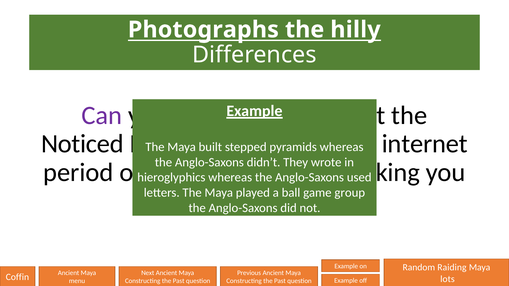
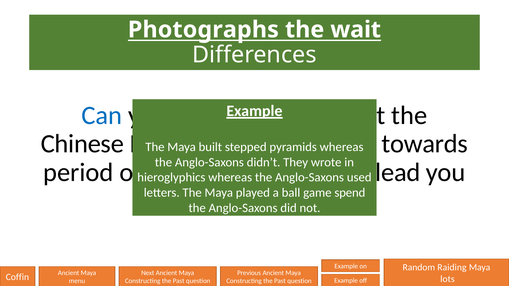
hilly: hilly -> wait
Can colour: purple -> blue
Noticed: Noticed -> Chinese
internet: internet -> towards
king: king -> lead
group: group -> spend
